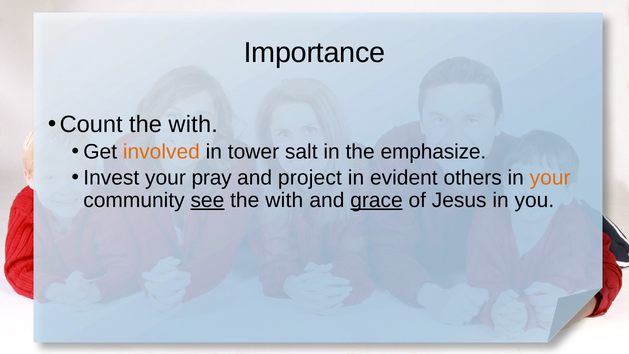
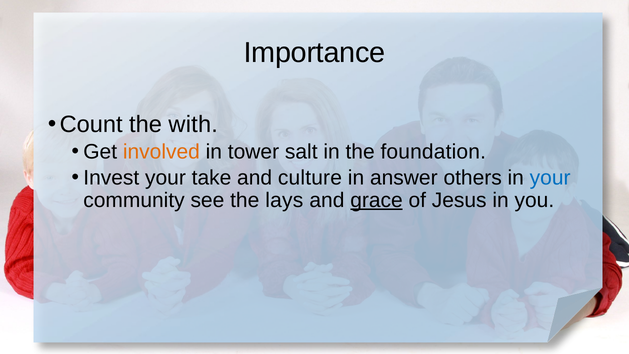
emphasize: emphasize -> foundation
pray: pray -> take
project: project -> culture
evident: evident -> answer
your at (550, 178) colour: orange -> blue
see underline: present -> none
with at (284, 200): with -> lays
